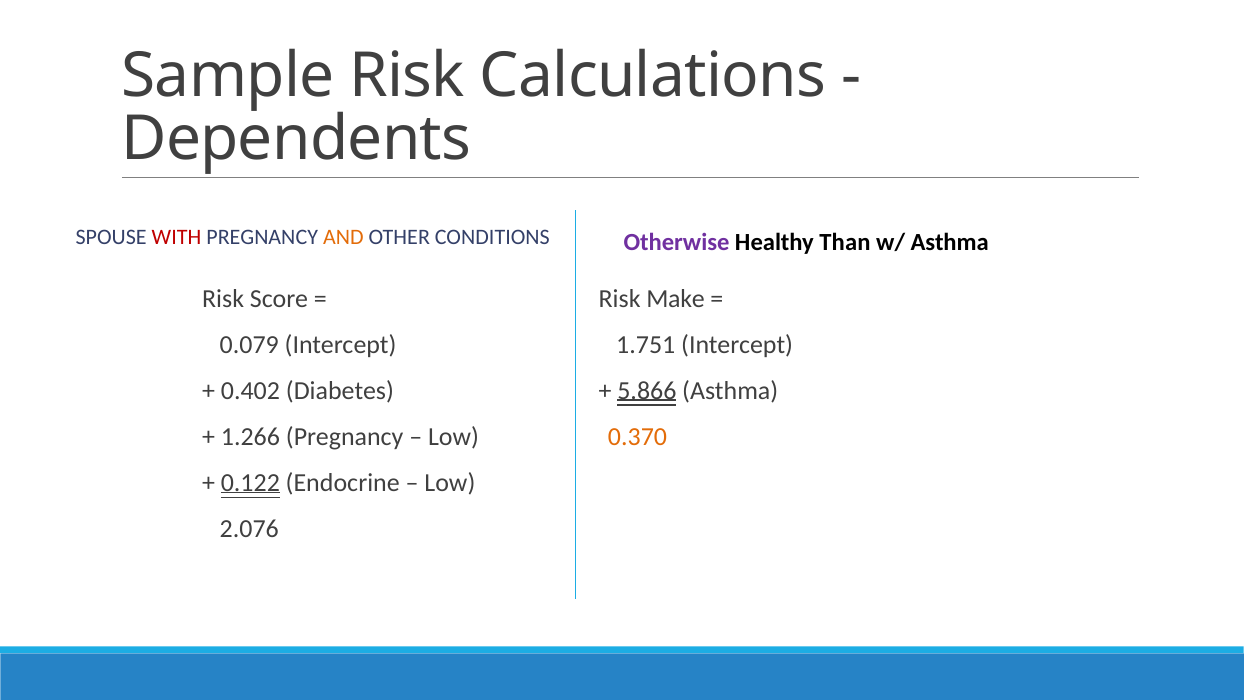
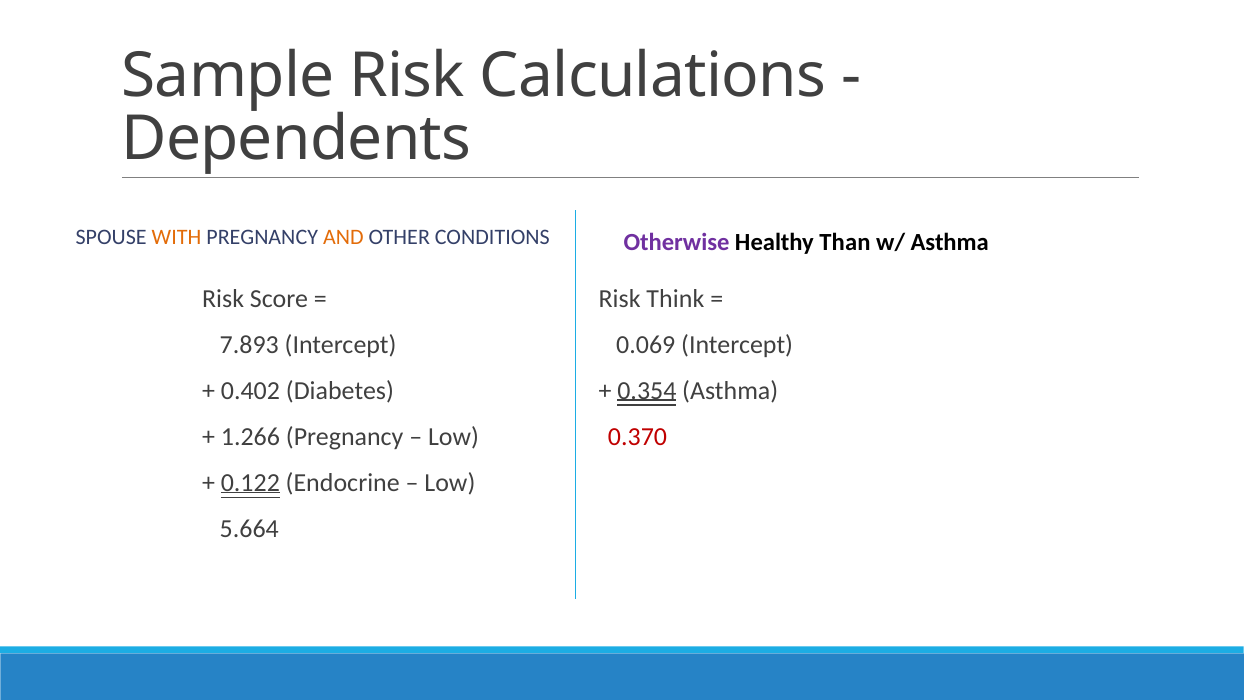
WITH colour: red -> orange
Make: Make -> Think
0.079: 0.079 -> 7.893
1.751: 1.751 -> 0.069
5.866: 5.866 -> 0.354
0.370 colour: orange -> red
2.076: 2.076 -> 5.664
